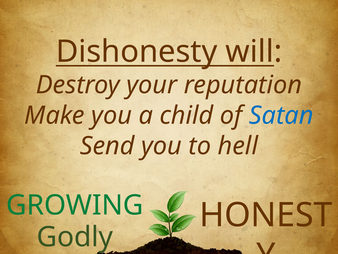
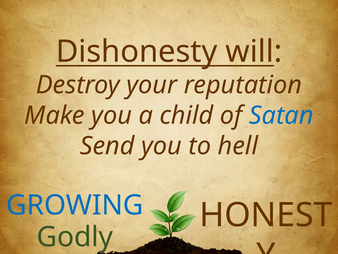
GROWING colour: green -> blue
